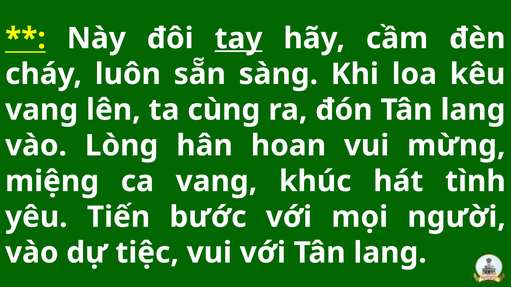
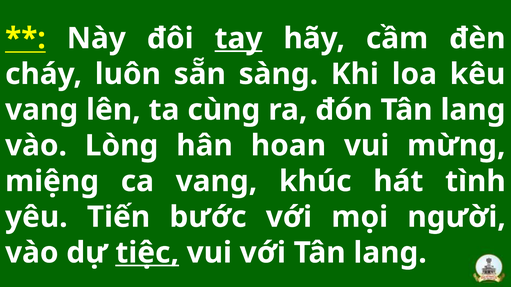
tiệc underline: none -> present
